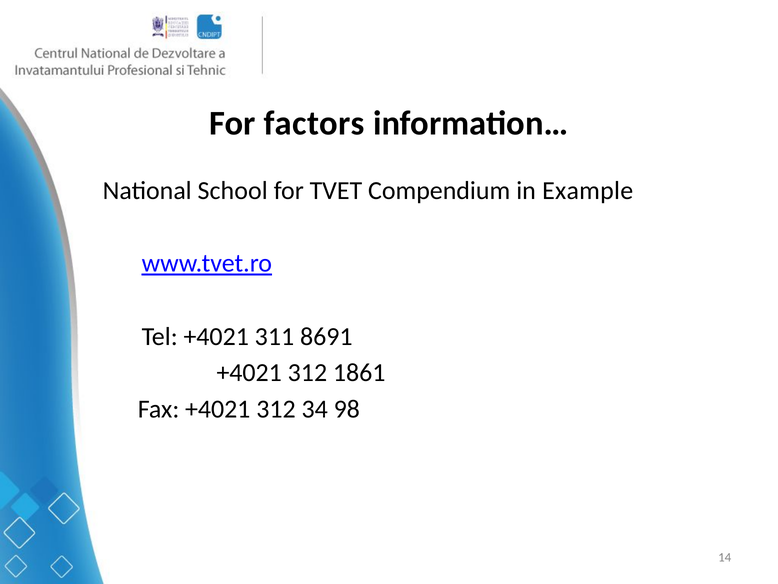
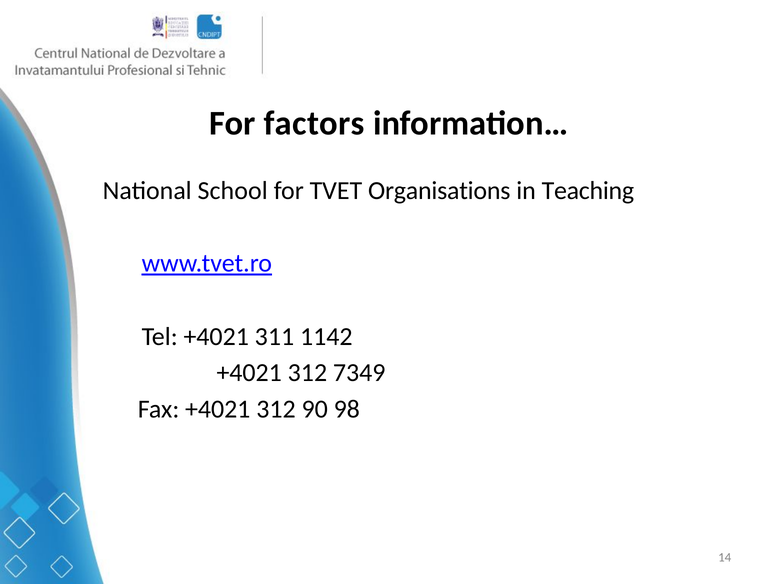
Compendium: Compendium -> Organisations
Example: Example -> Teaching
8691: 8691 -> 1142
1861: 1861 -> 7349
34: 34 -> 90
